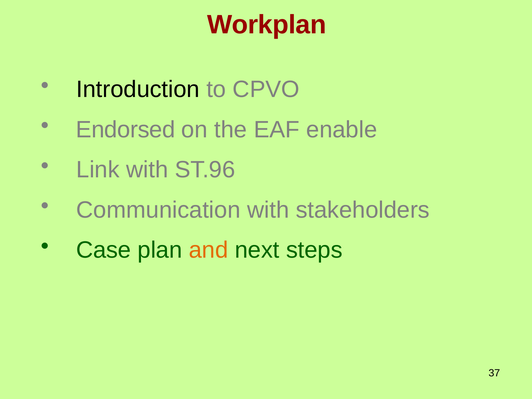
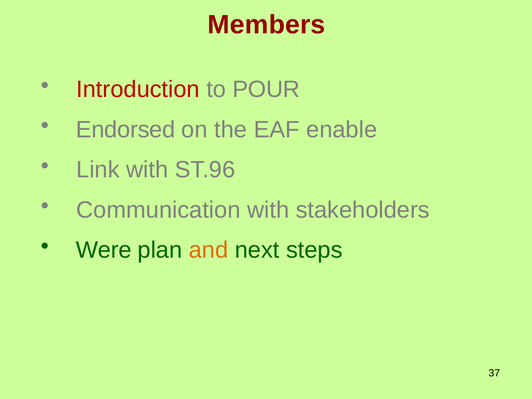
Workplan: Workplan -> Members
Introduction colour: black -> red
CPVO: CPVO -> POUR
Case: Case -> Were
